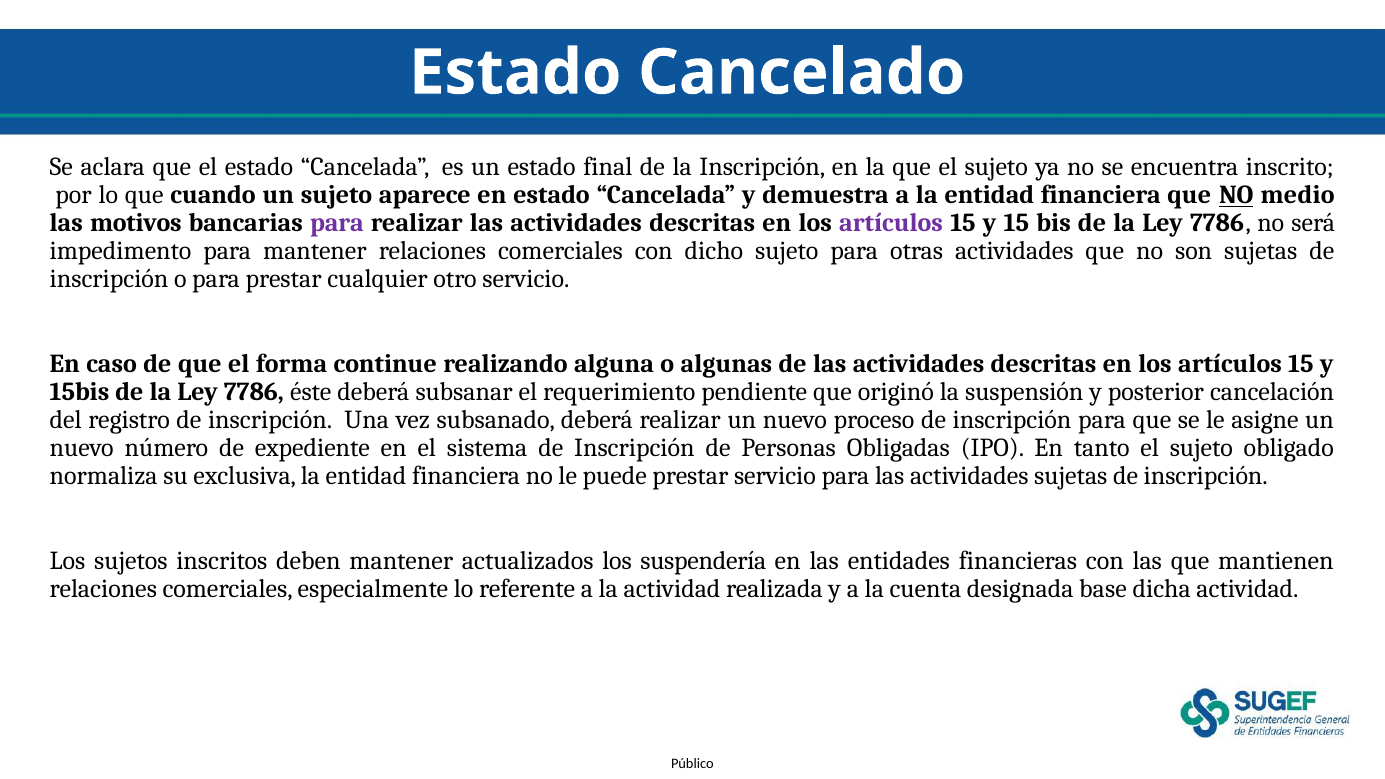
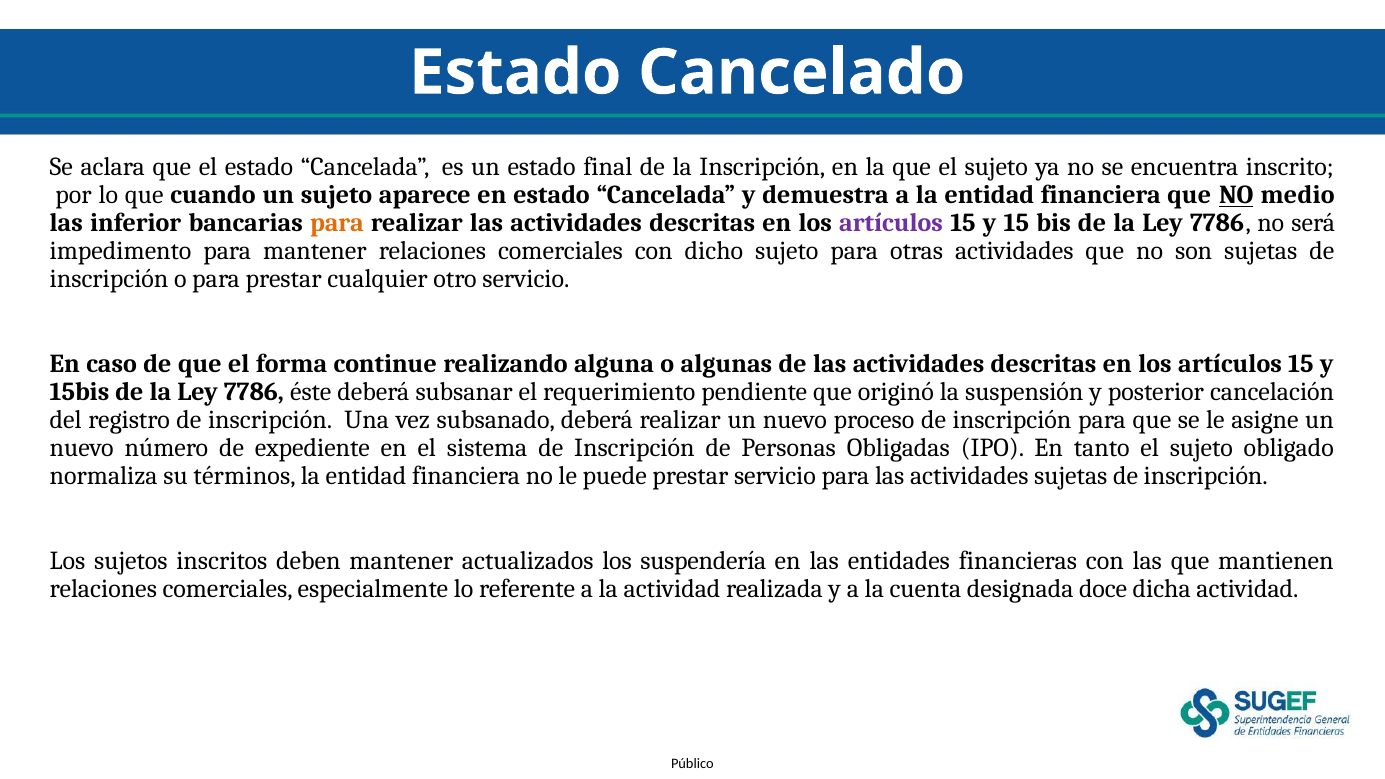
motivos: motivos -> inferior
para at (337, 223) colour: purple -> orange
exclusiva: exclusiva -> términos
base: base -> doce
